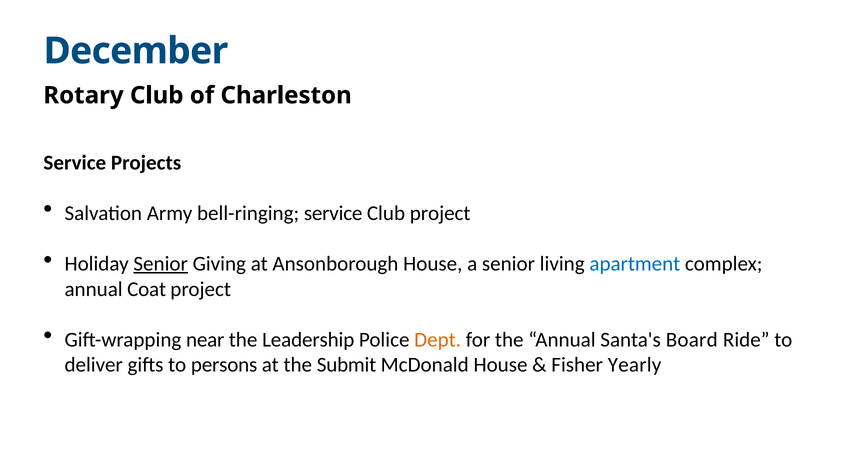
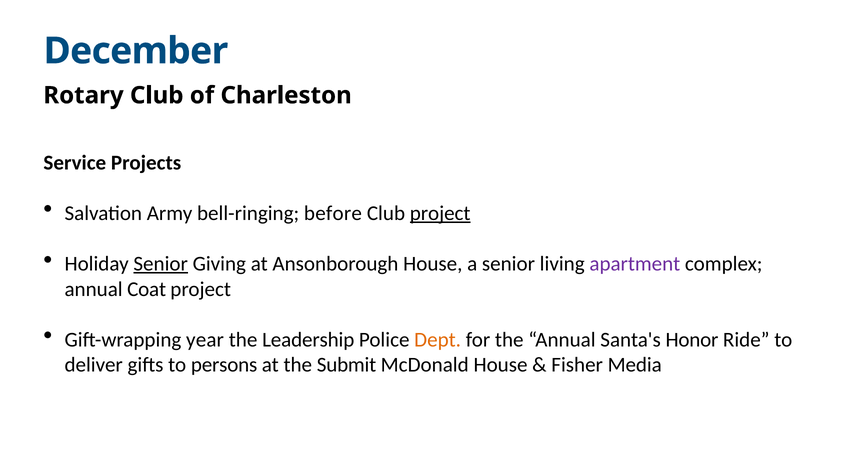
bell-ringing service: service -> before
project at (440, 213) underline: none -> present
apartment colour: blue -> purple
near: near -> year
Board: Board -> Honor
Yearly: Yearly -> Media
